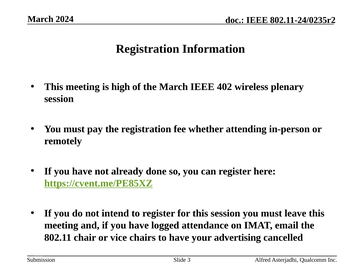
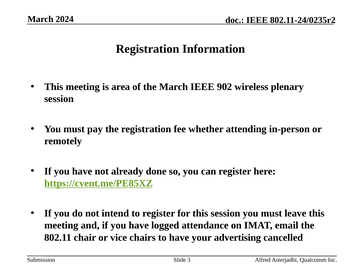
high: high -> area
402: 402 -> 902
